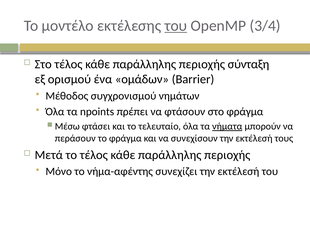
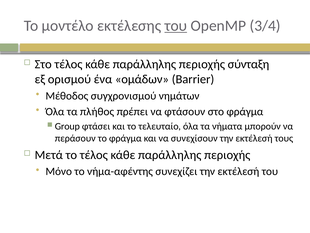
npoints: npoints -> πλήθος
Μέσω: Μέσω -> Group
νήματα underline: present -> none
